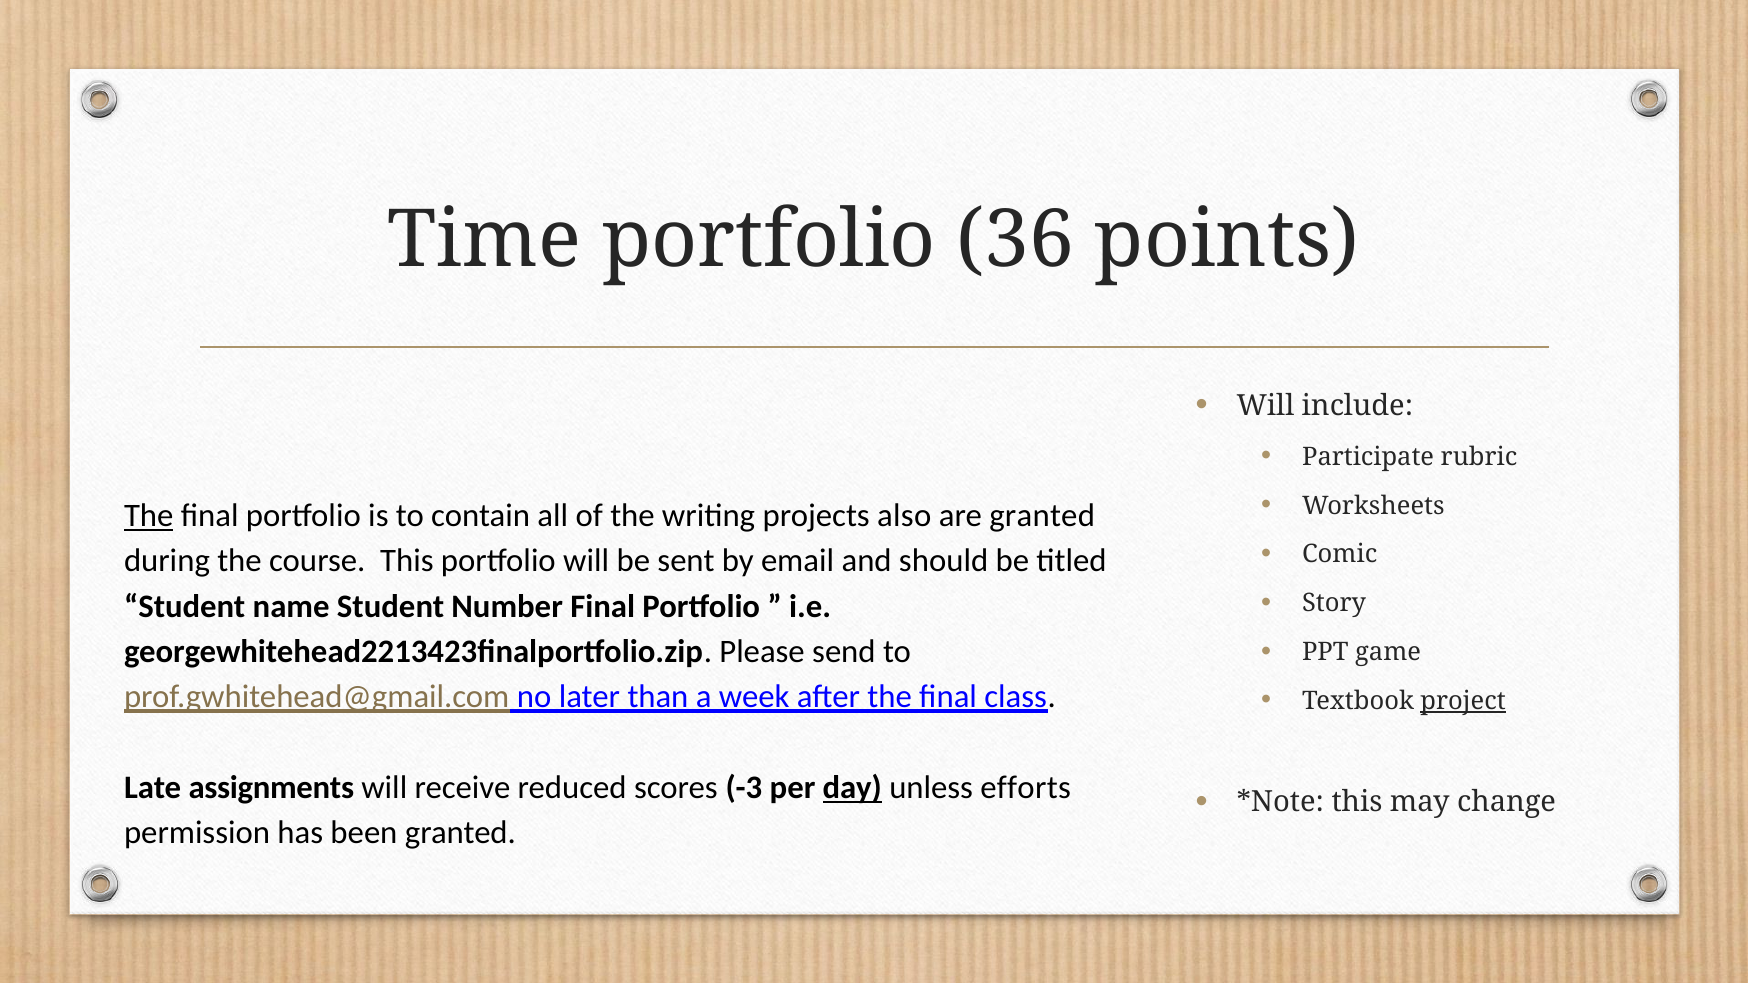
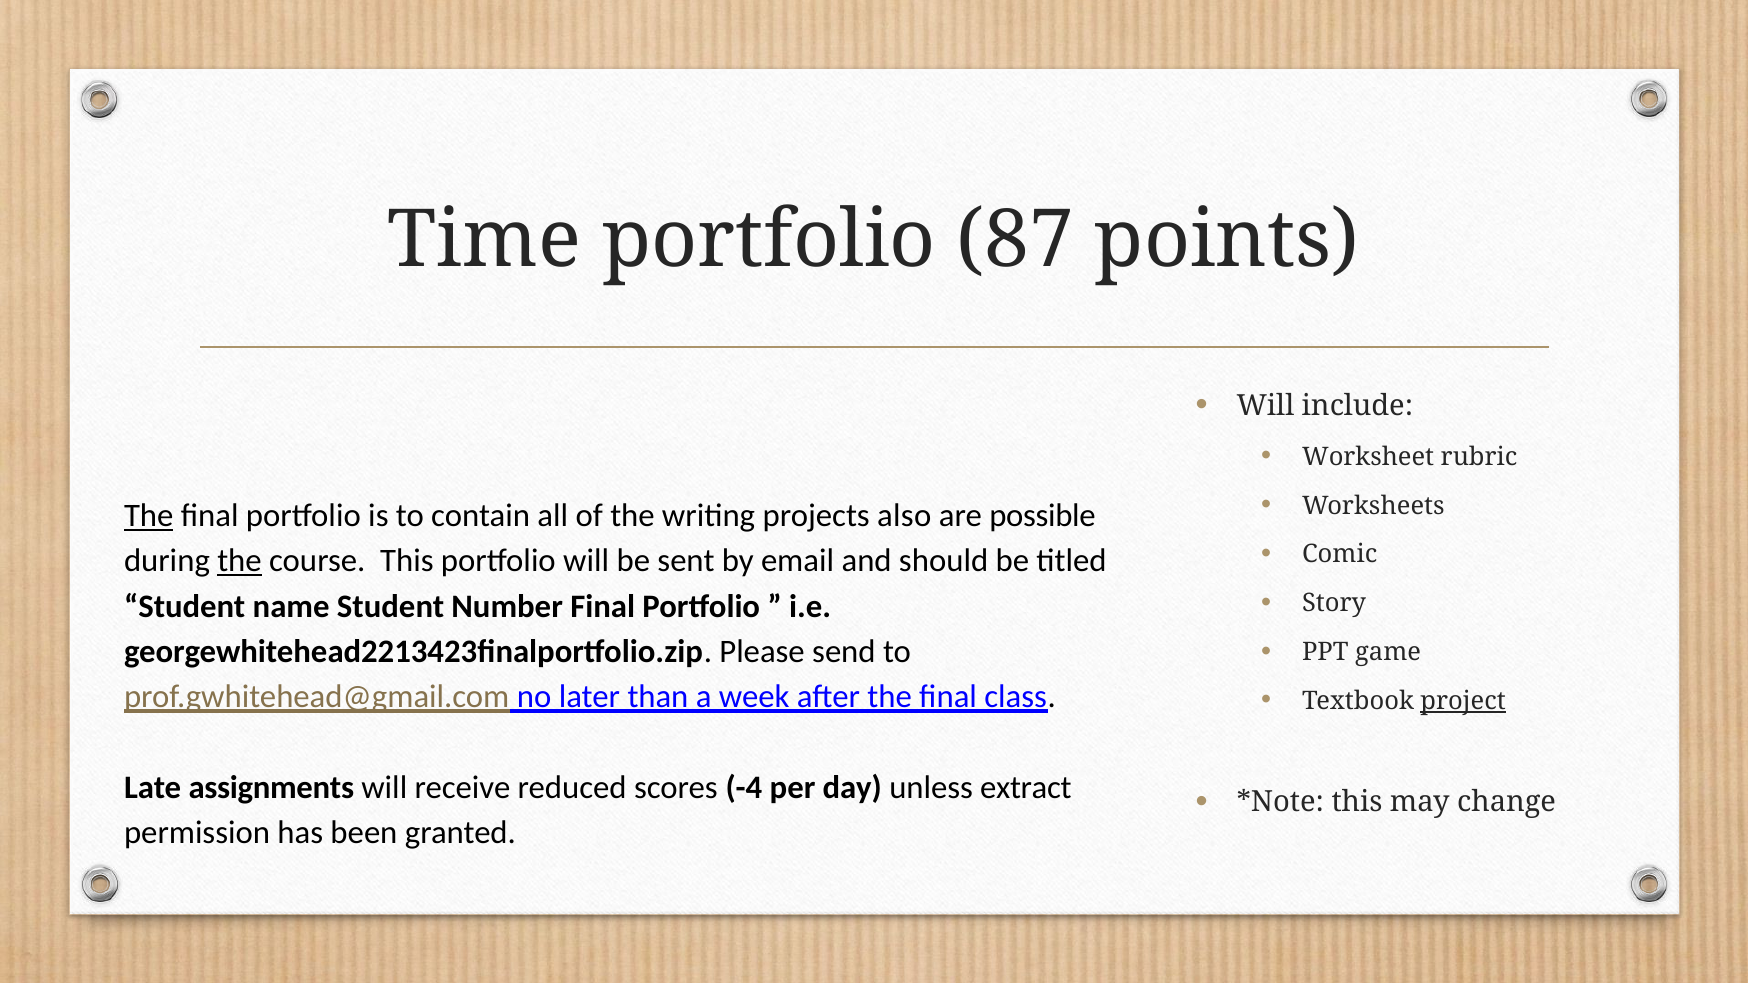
36: 36 -> 87
Participate: Participate -> Worksheet
are granted: granted -> possible
the at (240, 561) underline: none -> present
-3: -3 -> -4
day underline: present -> none
efforts: efforts -> extract
